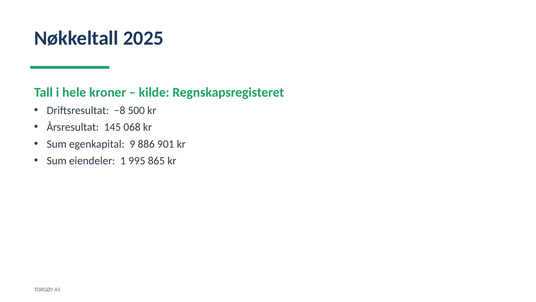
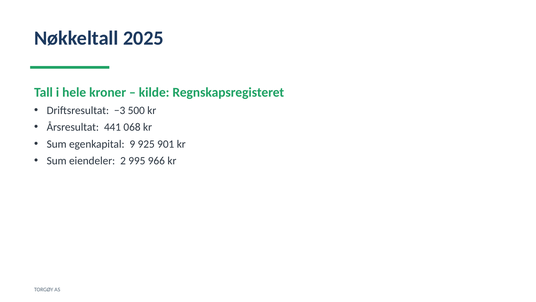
−8: −8 -> −3
145: 145 -> 441
886: 886 -> 925
1: 1 -> 2
865: 865 -> 966
